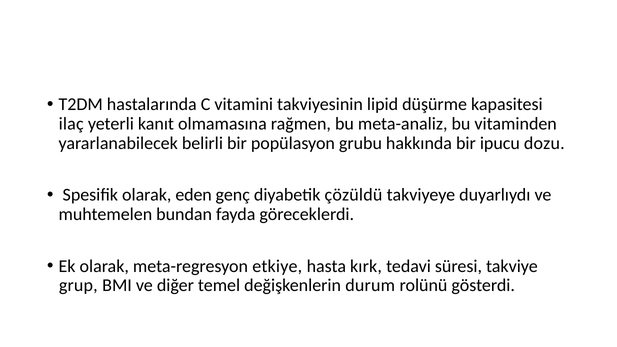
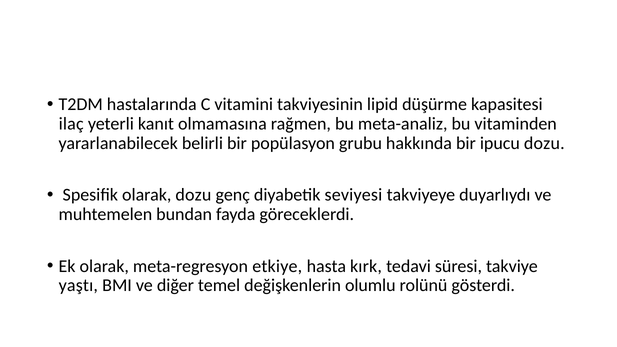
olarak eden: eden -> dozu
çözüldü: çözüldü -> seviyesi
grup: grup -> yaştı
durum: durum -> olumlu
